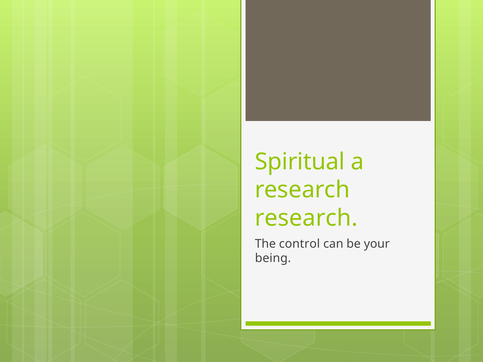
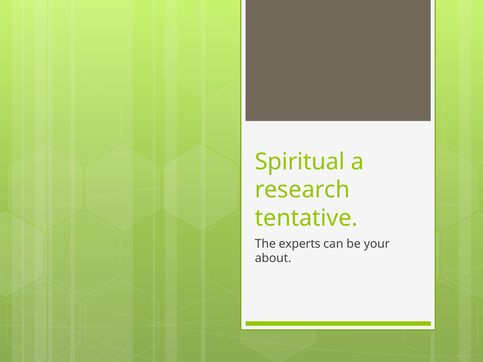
research at (306, 218): research -> tentative
control: control -> experts
being: being -> about
